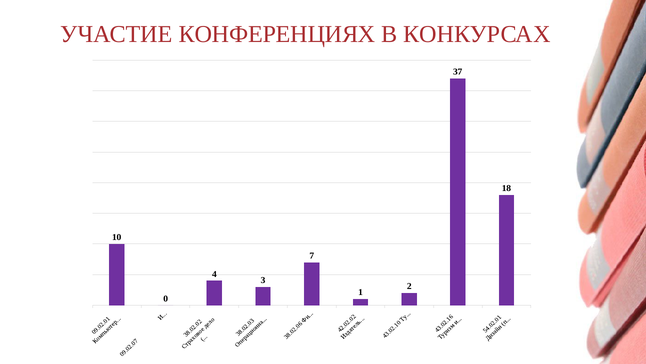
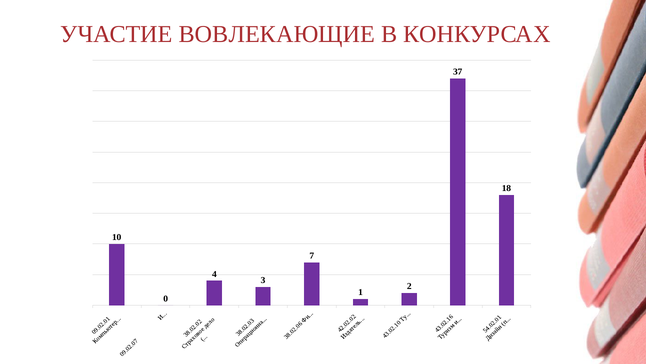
КОНФЕРЕНЦИЯХ: КОНФЕРЕНЦИЯХ -> ВОВЛЕКАЮЩИЕ
